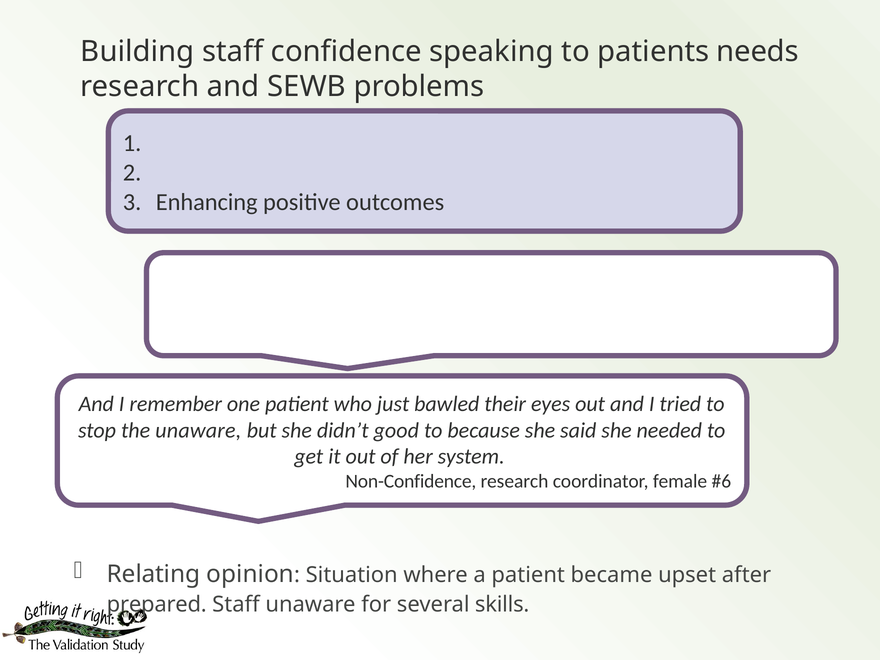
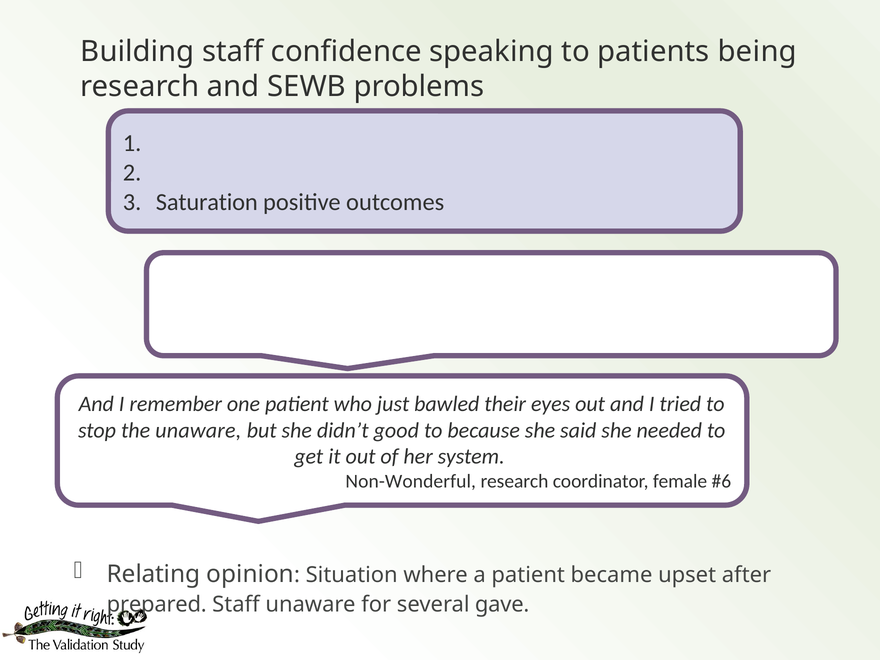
needs: needs -> being
Enhancing: Enhancing -> Saturation
Non-Confidence: Non-Confidence -> Non-Wonderful
skills: skills -> gave
